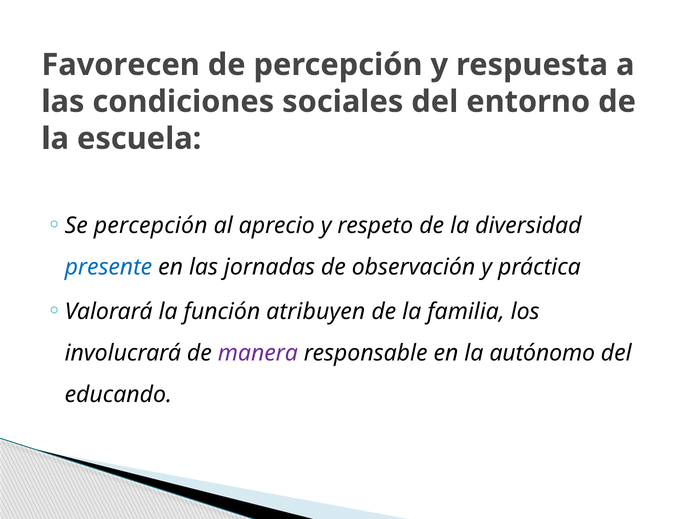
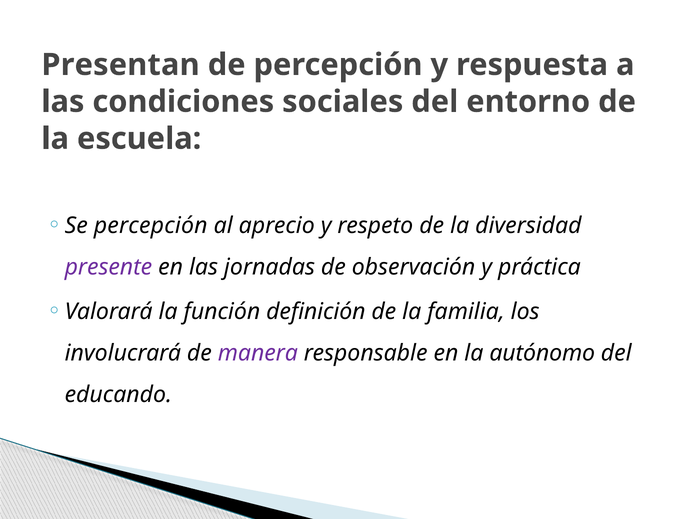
Favorecen: Favorecen -> Presentan
presente colour: blue -> purple
atribuyen: atribuyen -> definición
